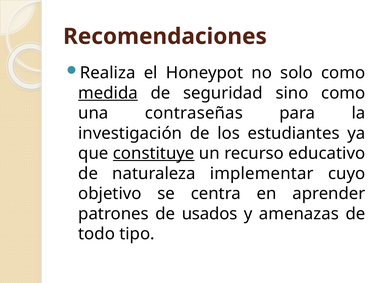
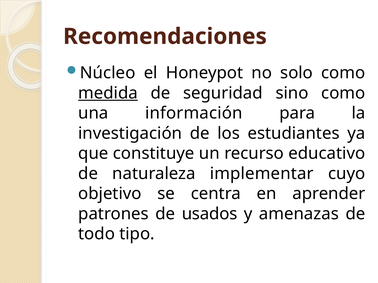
Realiza: Realiza -> Núcleo
contraseñas: contraseñas -> información
constituye underline: present -> none
